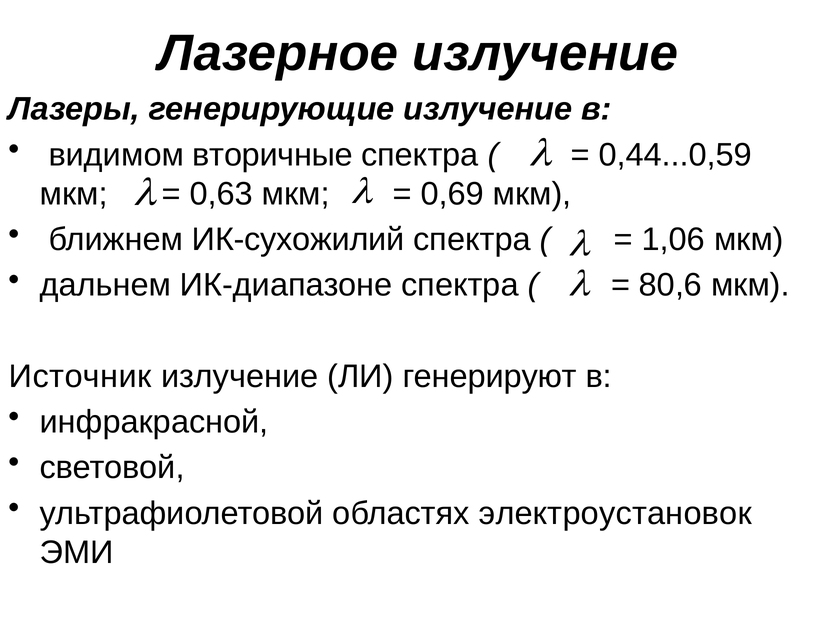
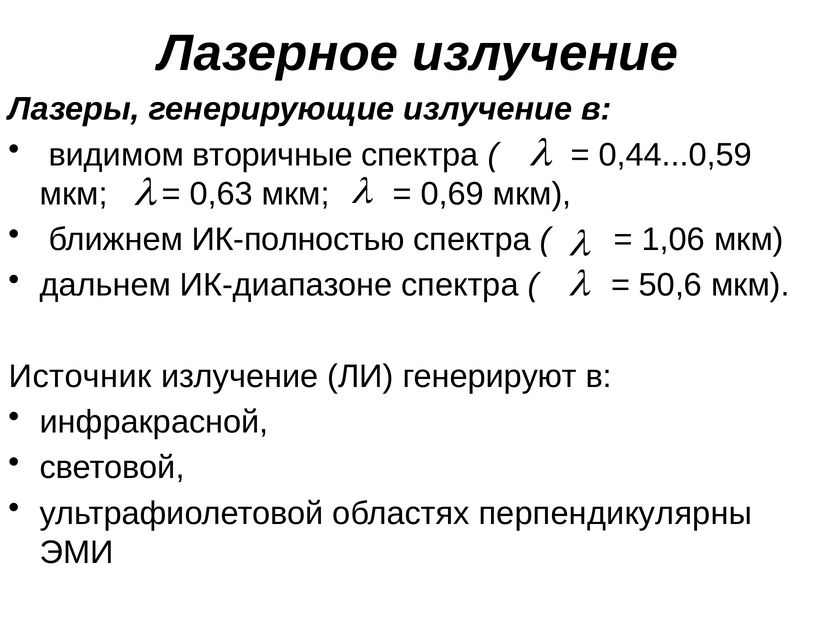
ИК-сухожилий: ИК-сухожилий -> ИК-полностью
80,6: 80,6 -> 50,6
электроустановок: электроустановок -> перпендикулярны
